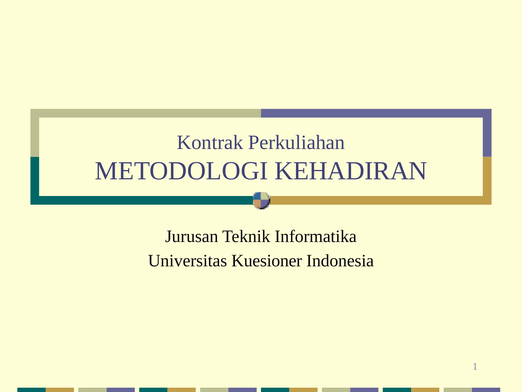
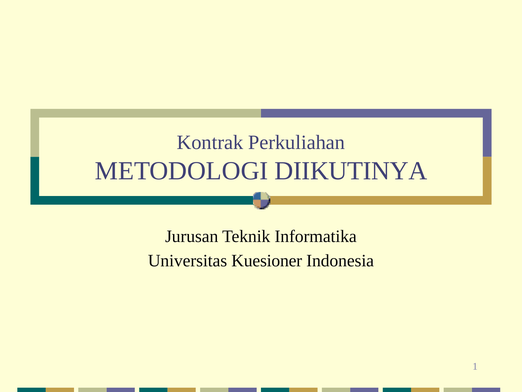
KEHADIRAN: KEHADIRAN -> DIIKUTINYA
